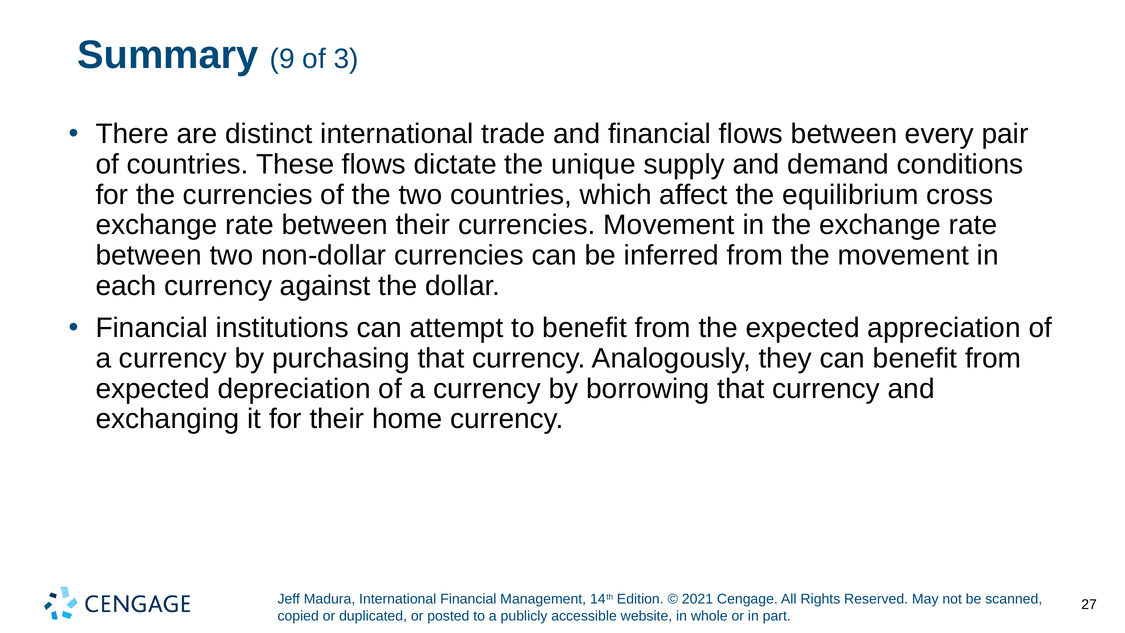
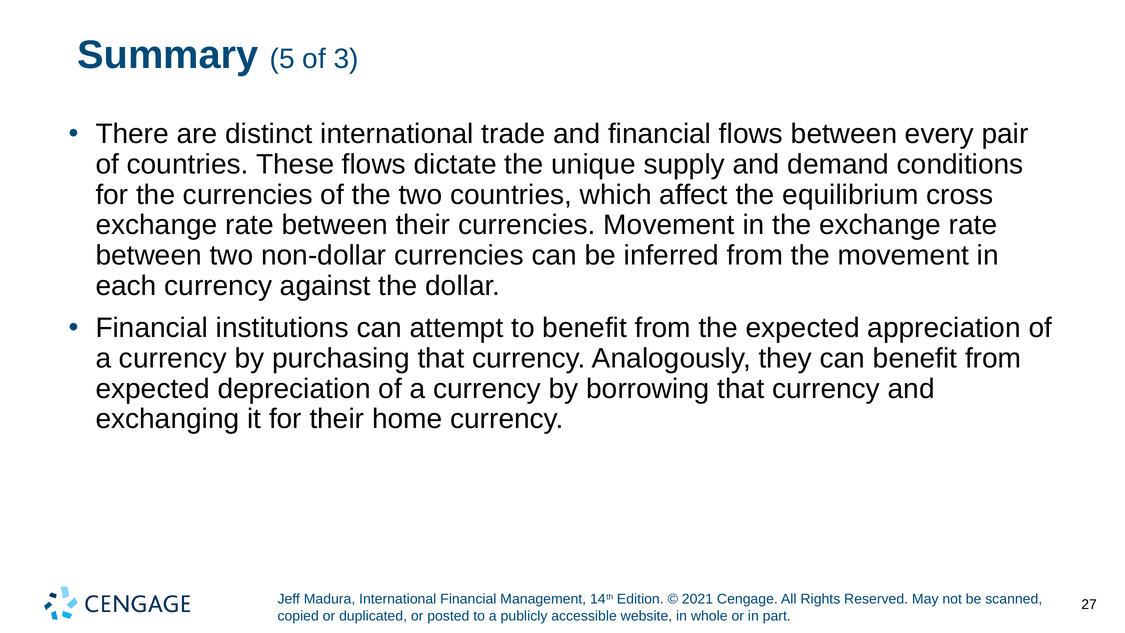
9: 9 -> 5
